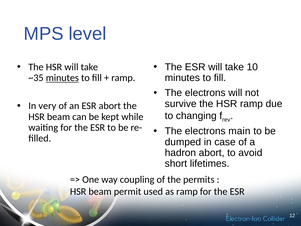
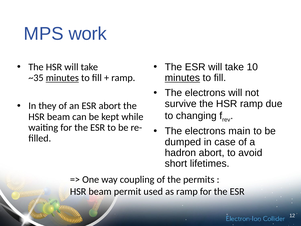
level: level -> work
minutes at (182, 78) underline: none -> present
very: very -> they
